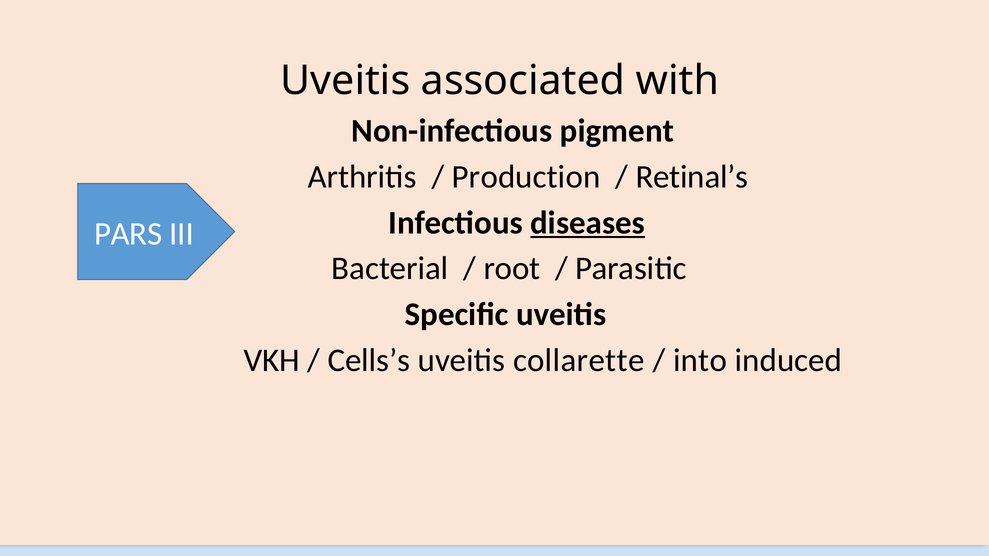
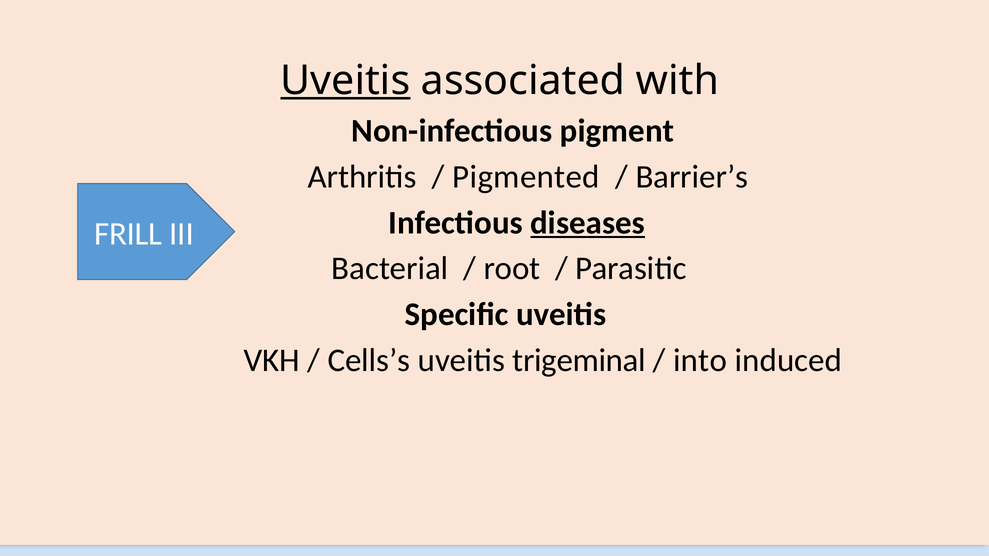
Uveitis at (345, 81) underline: none -> present
Production: Production -> Pigmented
Retinal’s: Retinal’s -> Barrier’s
PARS: PARS -> FRILL
collarette: collarette -> trigeminal
